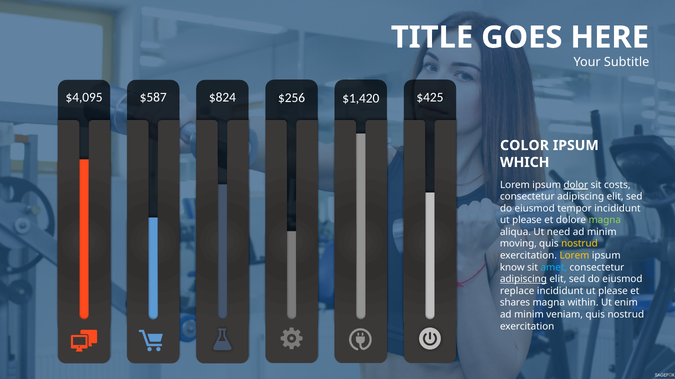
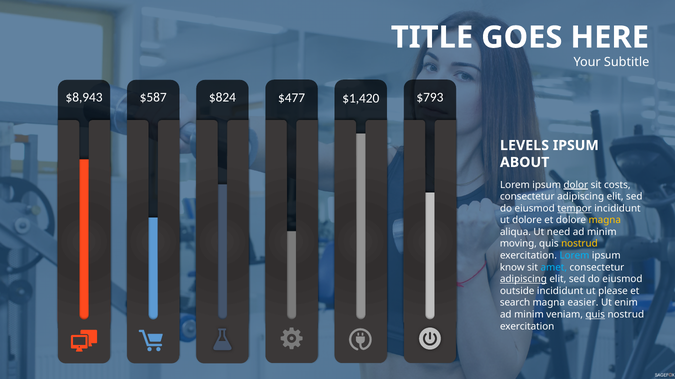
$4,095: $4,095 -> $8,943
$256: $256 -> $477
$425: $425 -> $793
COLOR: COLOR -> LEVELS
WHICH: WHICH -> ABOUT
tempor underline: none -> present
please at (527, 221): please -> dolore
magna at (605, 221) colour: light green -> yellow
Lorem at (574, 256) colour: yellow -> light blue
replace: replace -> outside
shares: shares -> search
within: within -> easier
quis at (595, 315) underline: none -> present
